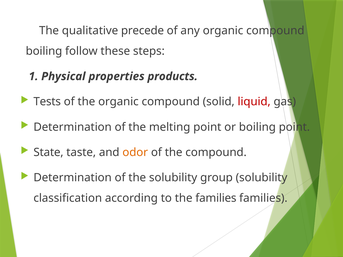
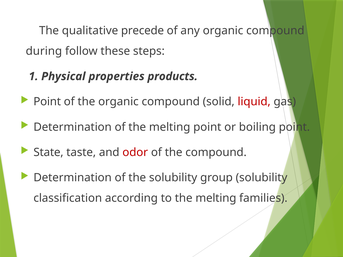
boiling at (44, 51): boiling -> during
Tests at (47, 102): Tests -> Point
odor colour: orange -> red
to the families: families -> melting
